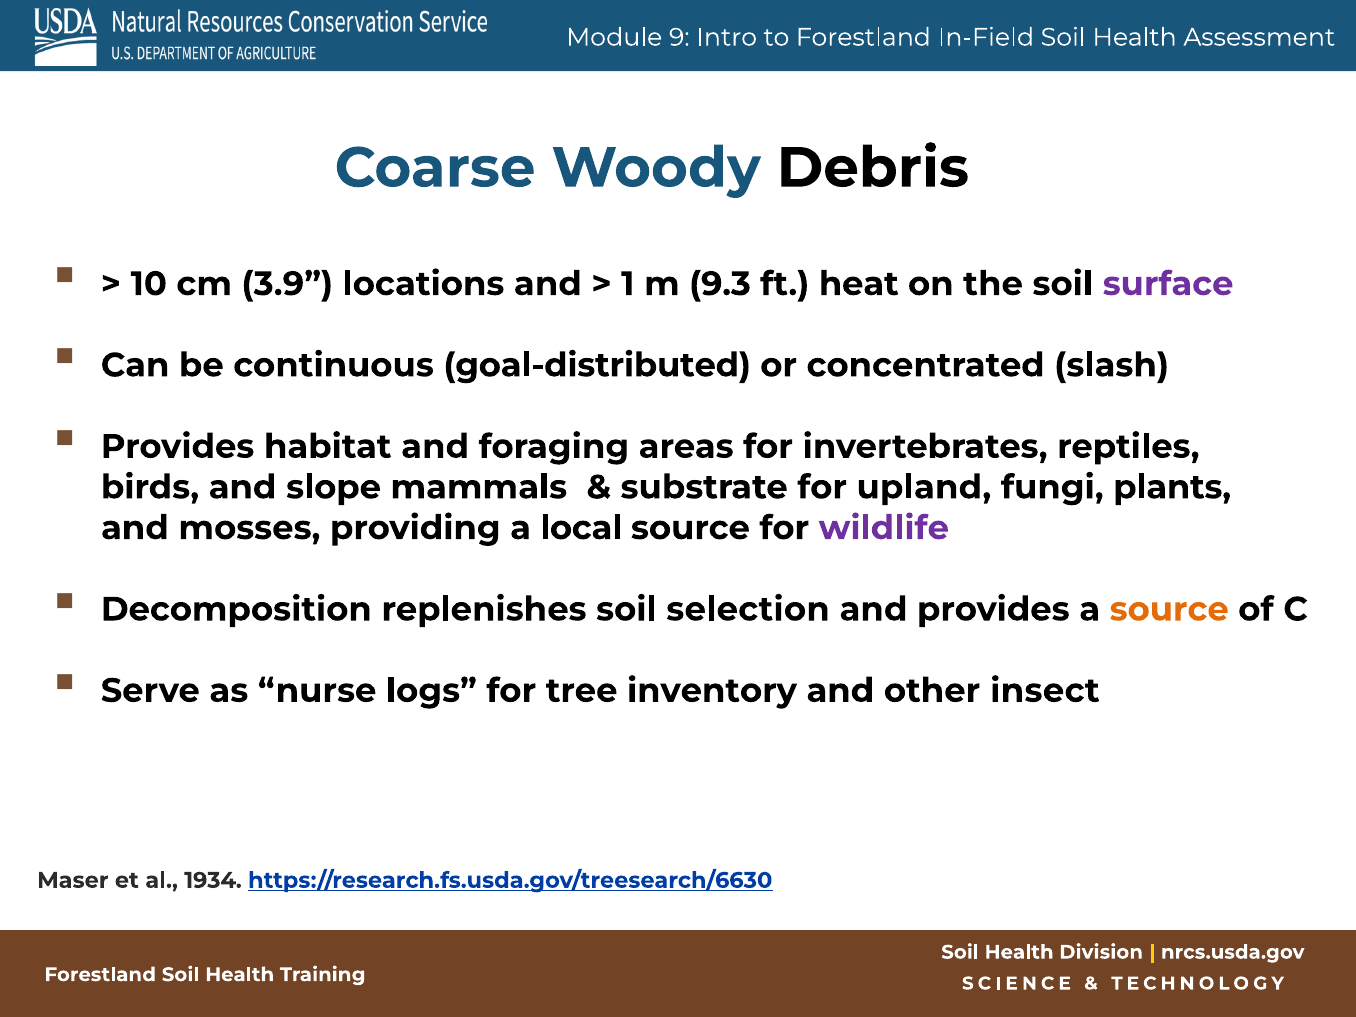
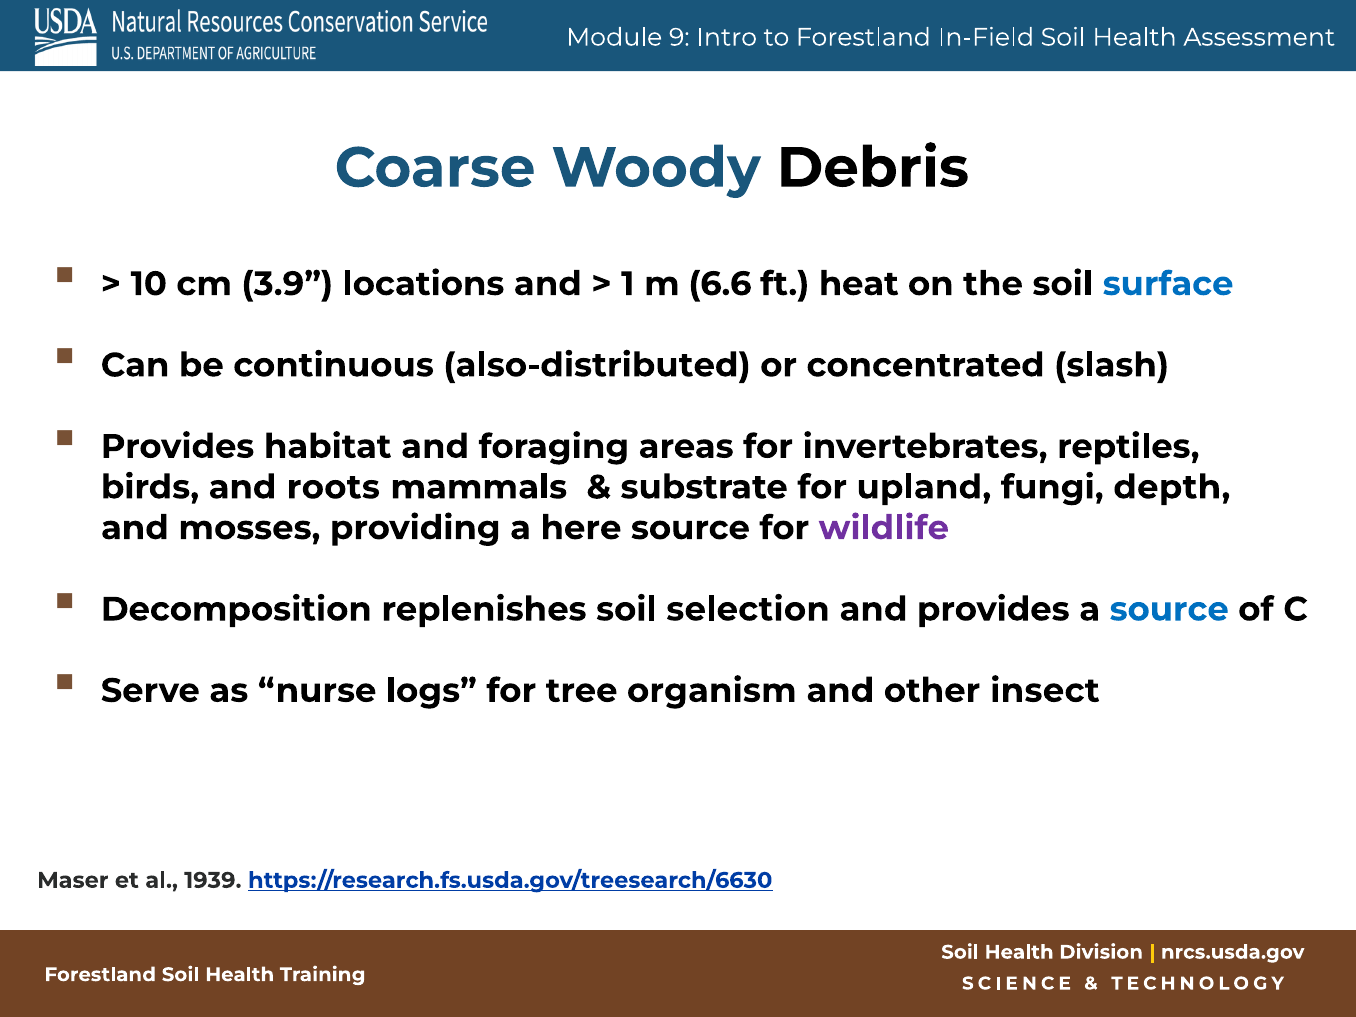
9.3: 9.3 -> 6.6
surface colour: purple -> blue
goal-distributed: goal-distributed -> also-distributed
slope: slope -> roots
plants: plants -> depth
local: local -> here
source at (1169, 609) colour: orange -> blue
inventory: inventory -> organism
1934: 1934 -> 1939
